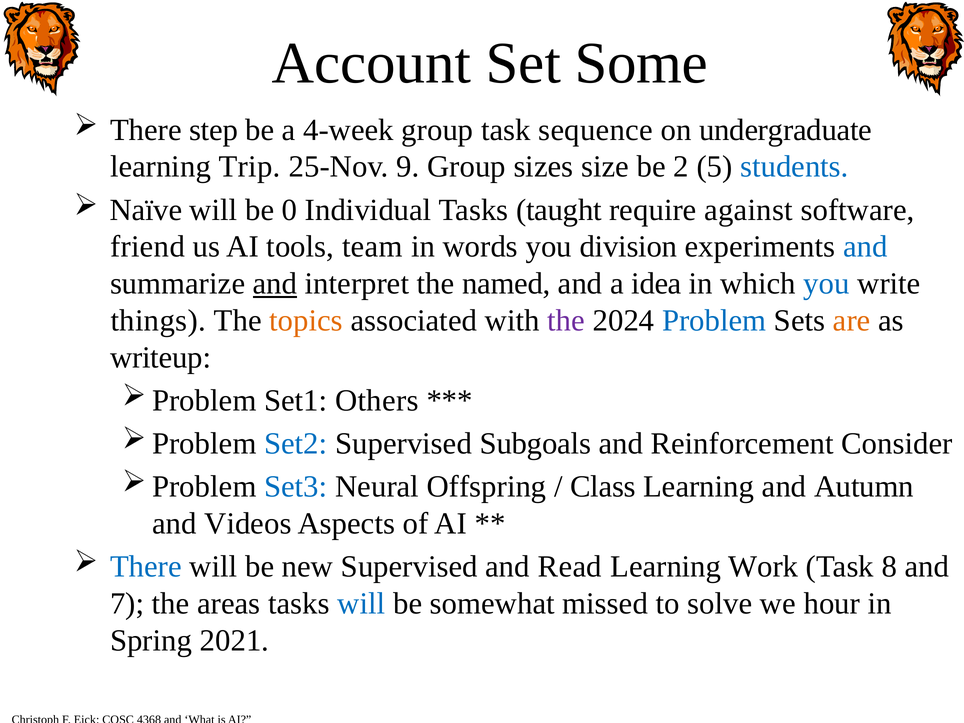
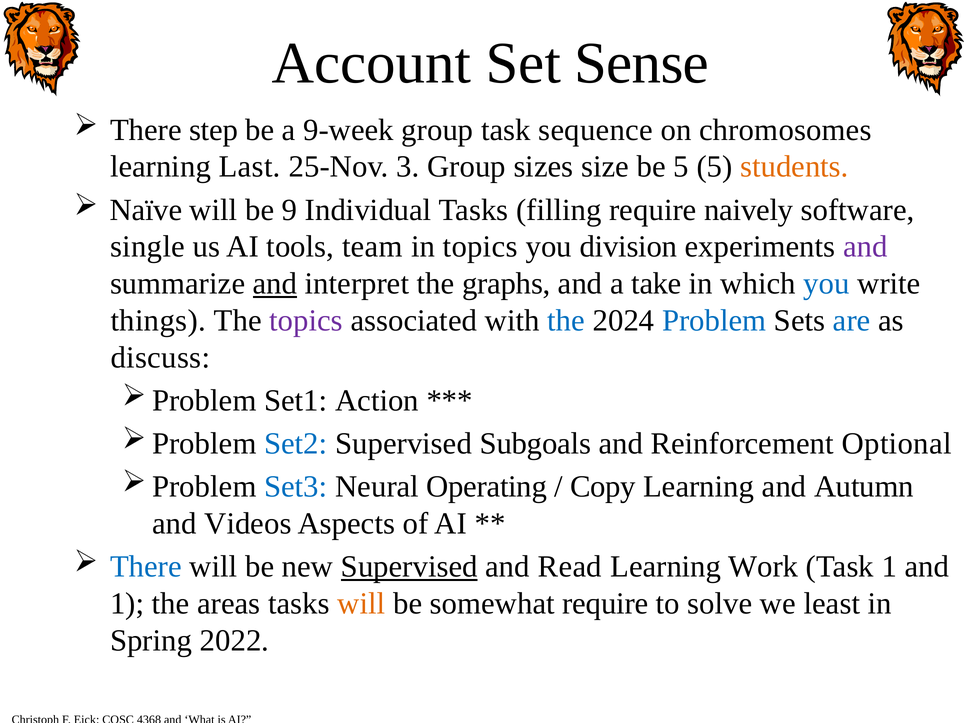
Some: Some -> Sense
4-week: 4-week -> 9-week
undergraduate: undergraduate -> chromosomes
Trip: Trip -> Last
9: 9 -> 3
be 2: 2 -> 5
students colour: blue -> orange
0: 0 -> 9
taught: taught -> filling
against: against -> naively
friend: friend -> single
in words: words -> topics
and at (865, 247) colour: blue -> purple
named: named -> graphs
idea: idea -> take
topics at (306, 321) colour: orange -> purple
the at (566, 321) colour: purple -> blue
are colour: orange -> blue
writeup: writeup -> discuss
Others: Others -> Action
Consider: Consider -> Optional
Offspring: Offspring -> Operating
Class: Class -> Copy
Supervised at (409, 567) underline: none -> present
Task 8: 8 -> 1
7 at (127, 604): 7 -> 1
will at (361, 604) colour: blue -> orange
somewhat missed: missed -> require
hour: hour -> least
2021: 2021 -> 2022
